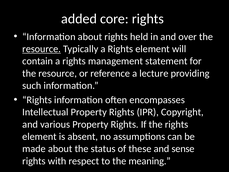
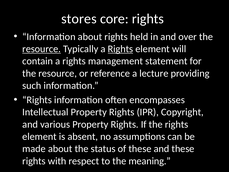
added: added -> stores
Rights at (120, 49) underline: none -> present
and sense: sense -> these
